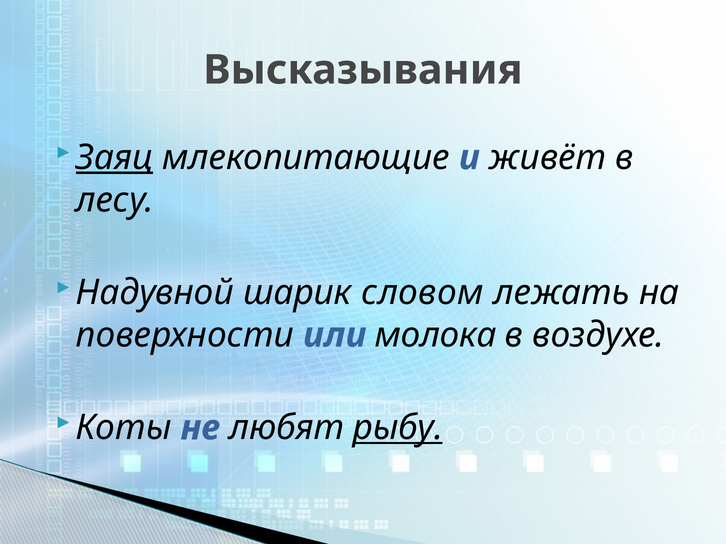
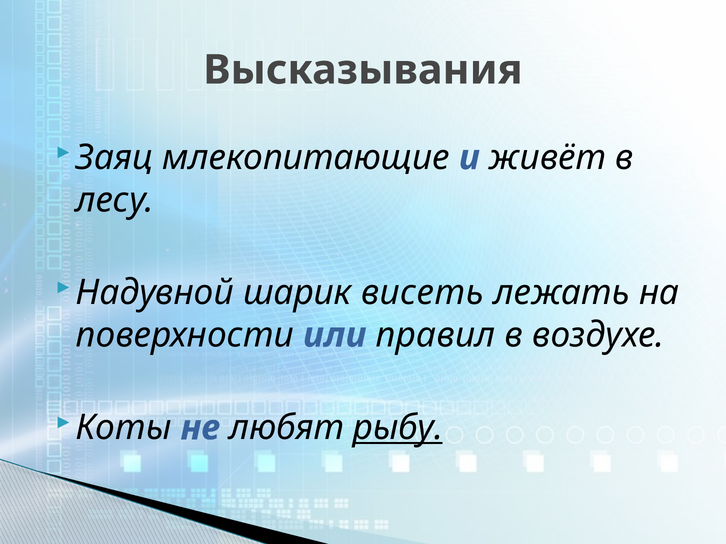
Заяц underline: present -> none
словом: словом -> висеть
молока: молока -> правил
